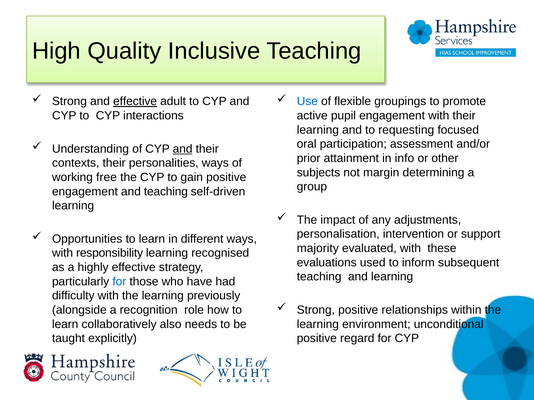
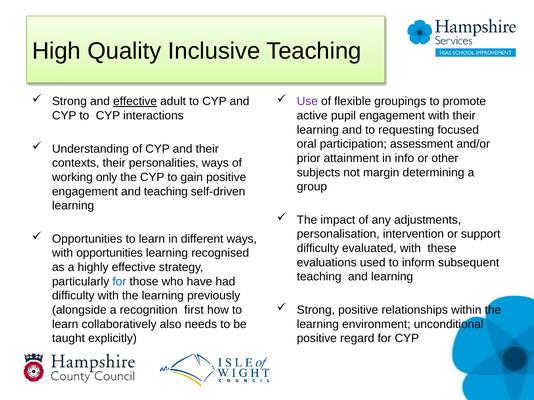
Use colour: blue -> purple
and at (183, 149) underline: present -> none
free: free -> only
majority at (318, 249): majority -> difficulty
with responsibility: responsibility -> opportunities
role: role -> first
